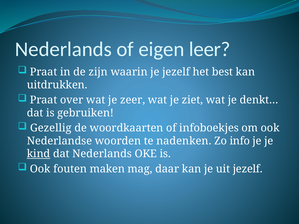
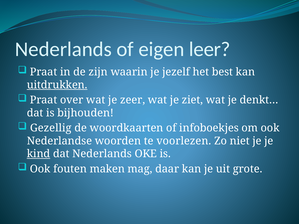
uitdrukken underline: none -> present
gebruiken: gebruiken -> bijhouden
nadenken: nadenken -> voorlezen
info: info -> niet
uit jezelf: jezelf -> grote
